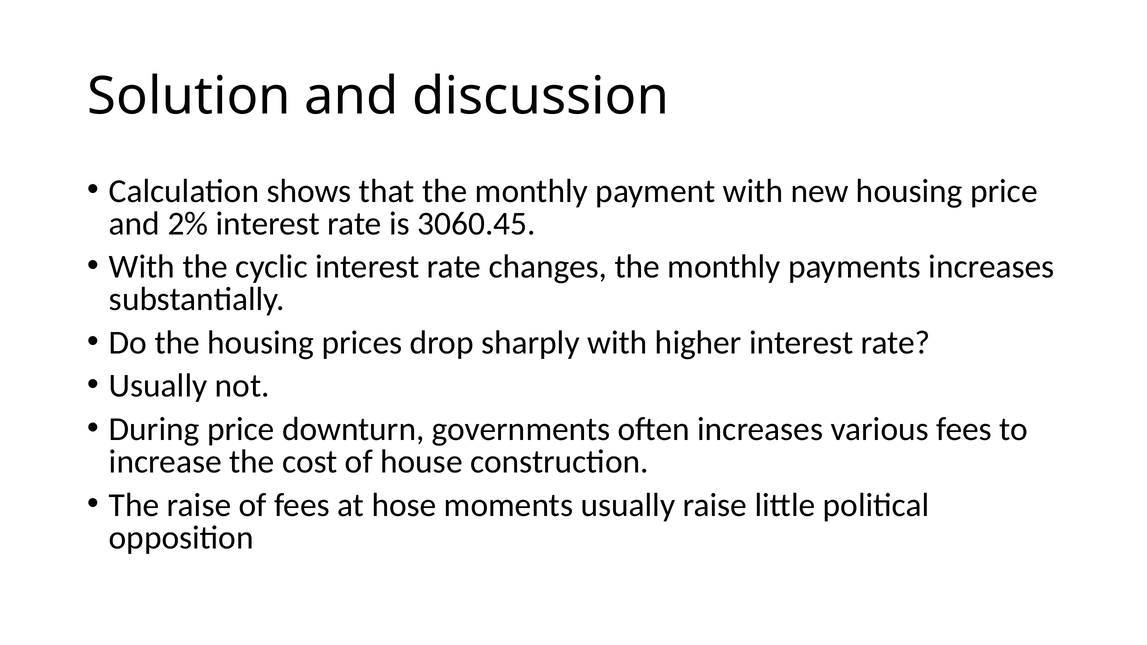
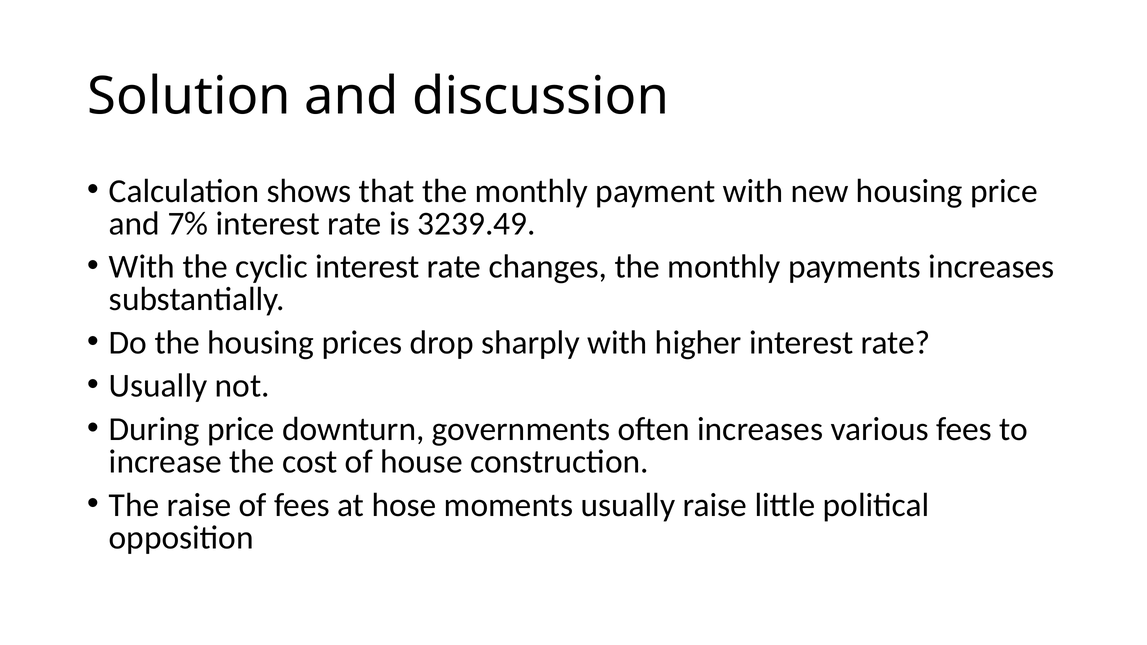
2%: 2% -> 7%
3060.45: 3060.45 -> 3239.49
